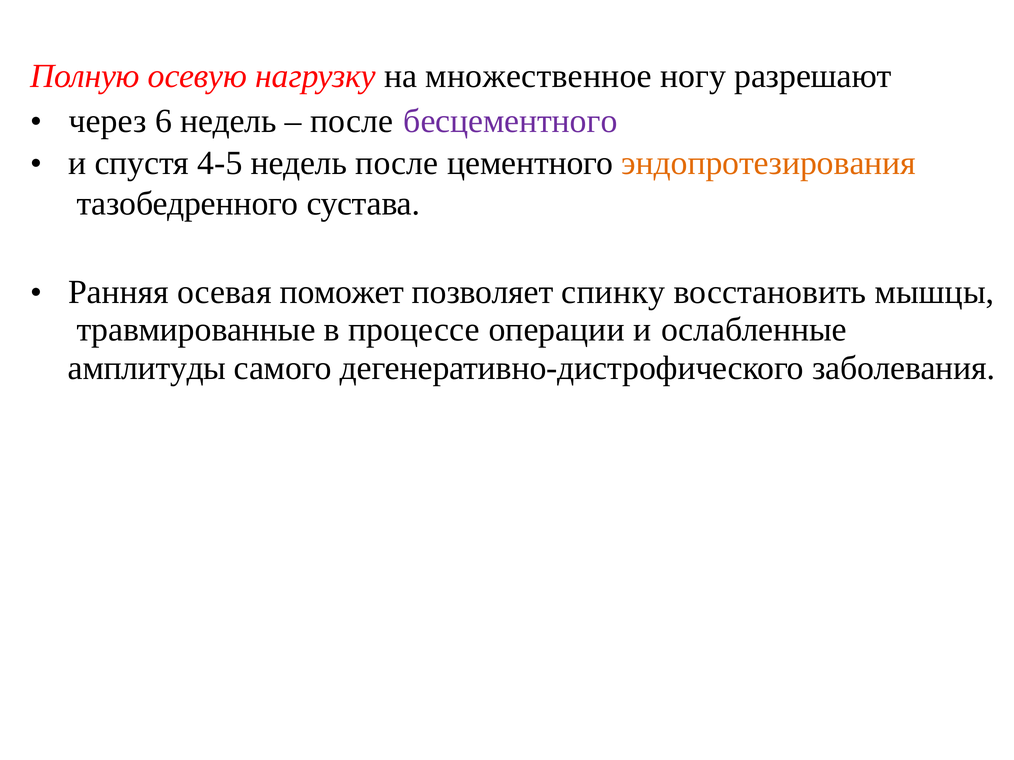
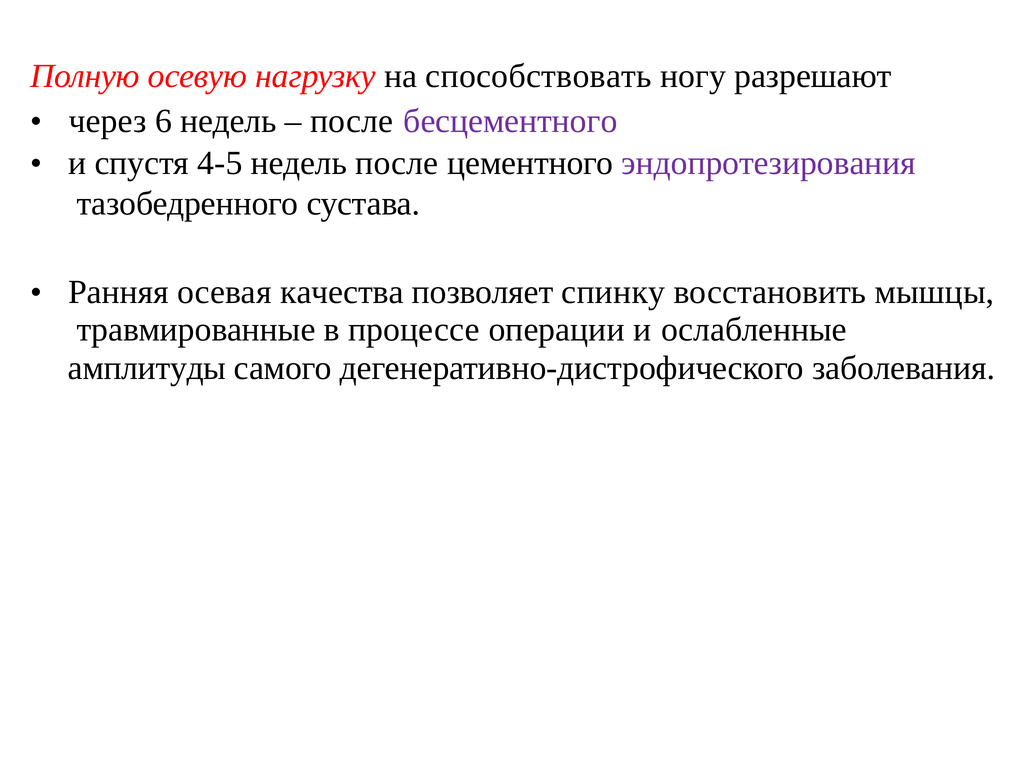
множественное: множественное -> способствовать
эндопротезирования colour: orange -> purple
поможет: поможет -> качества
